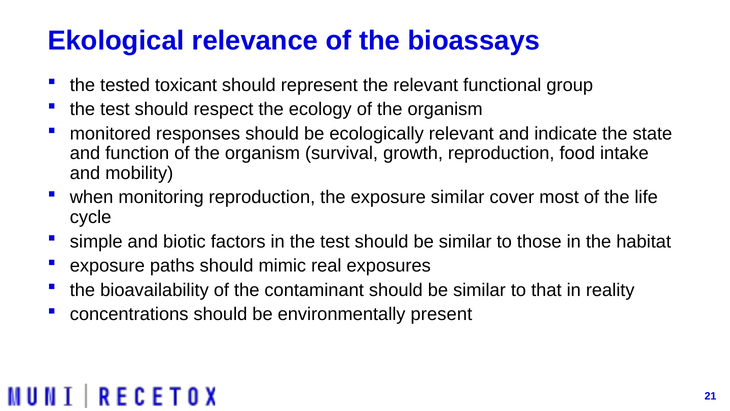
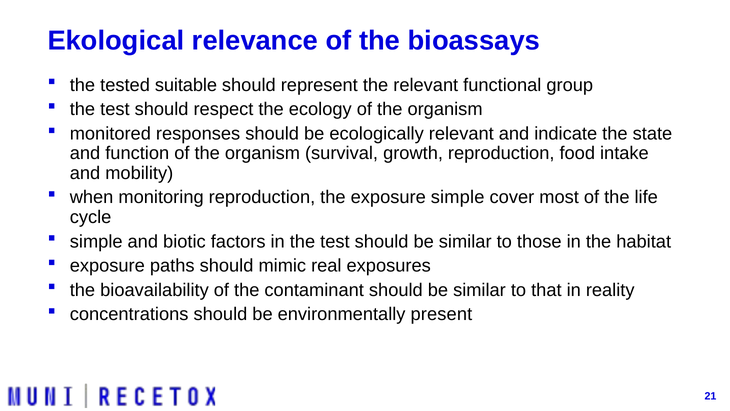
toxicant: toxicant -> suitable
exposure similar: similar -> simple
